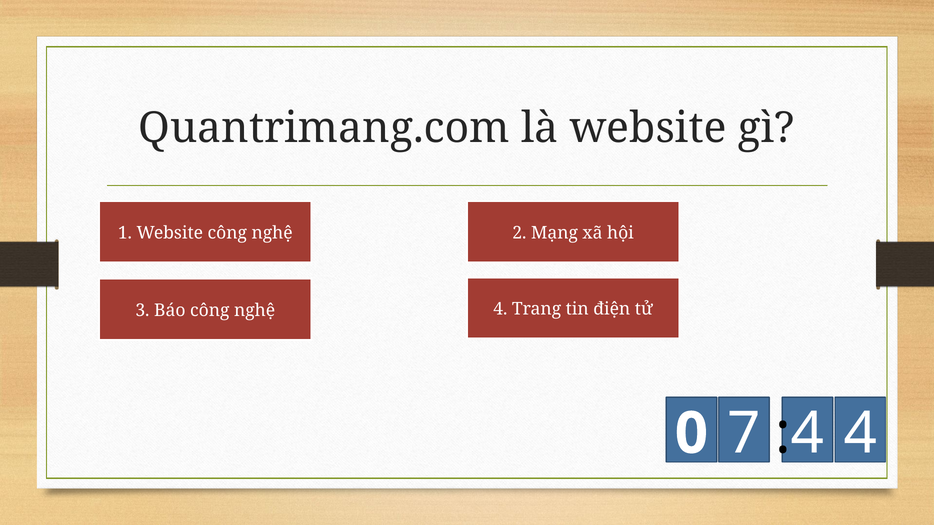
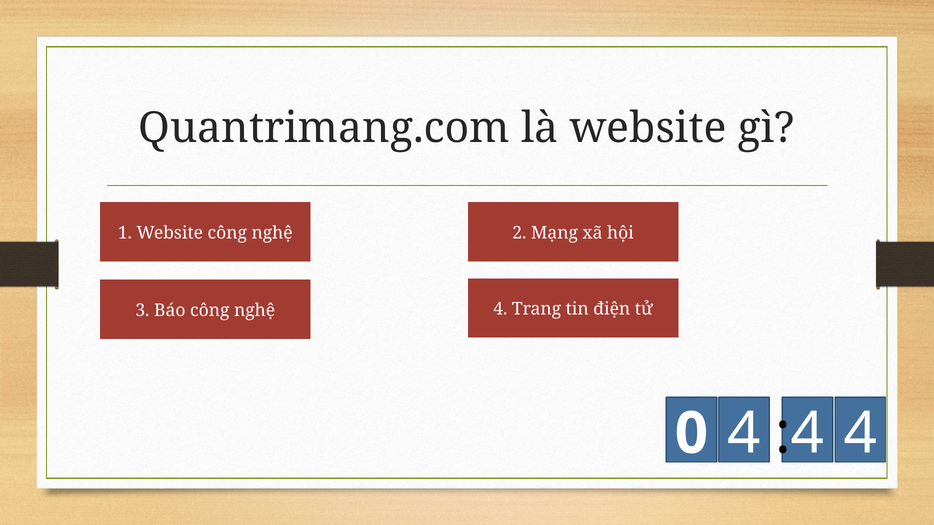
0 7: 7 -> 4
